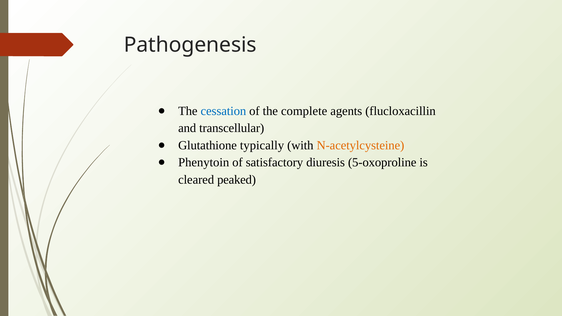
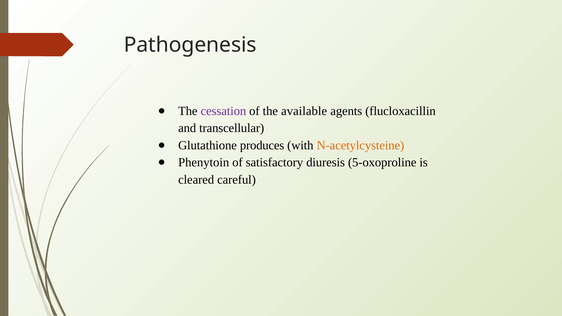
cessation colour: blue -> purple
complete: complete -> available
typically: typically -> produces
peaked: peaked -> careful
